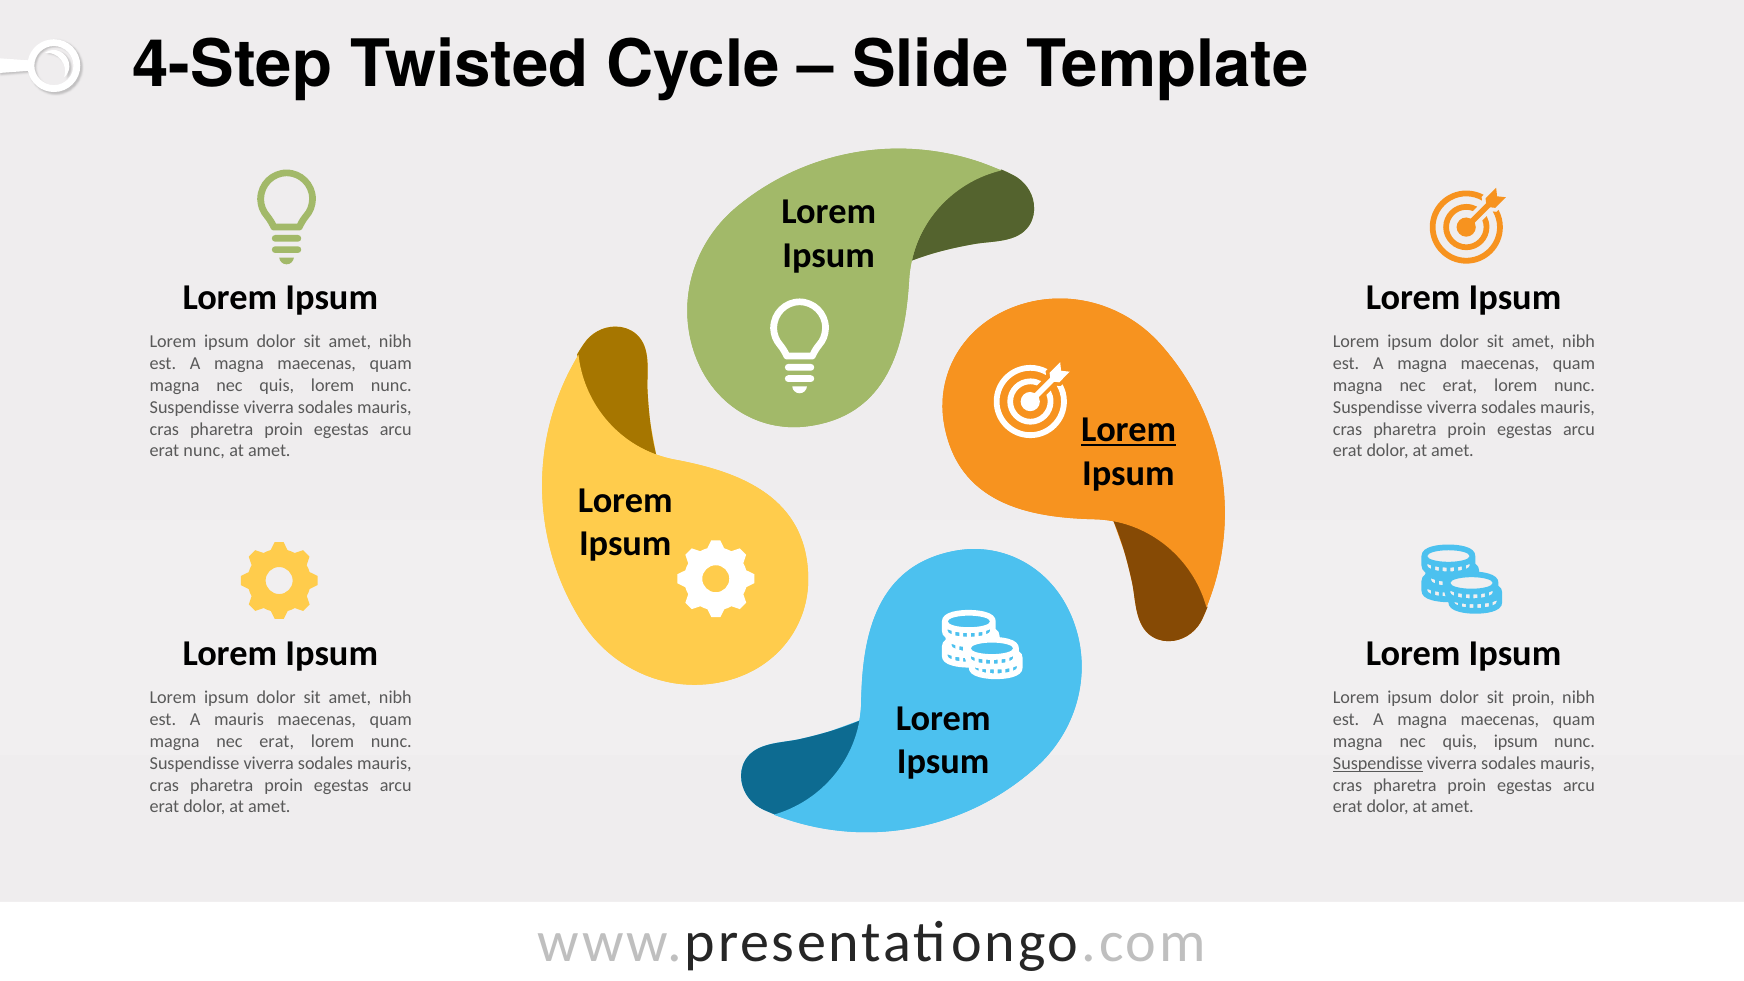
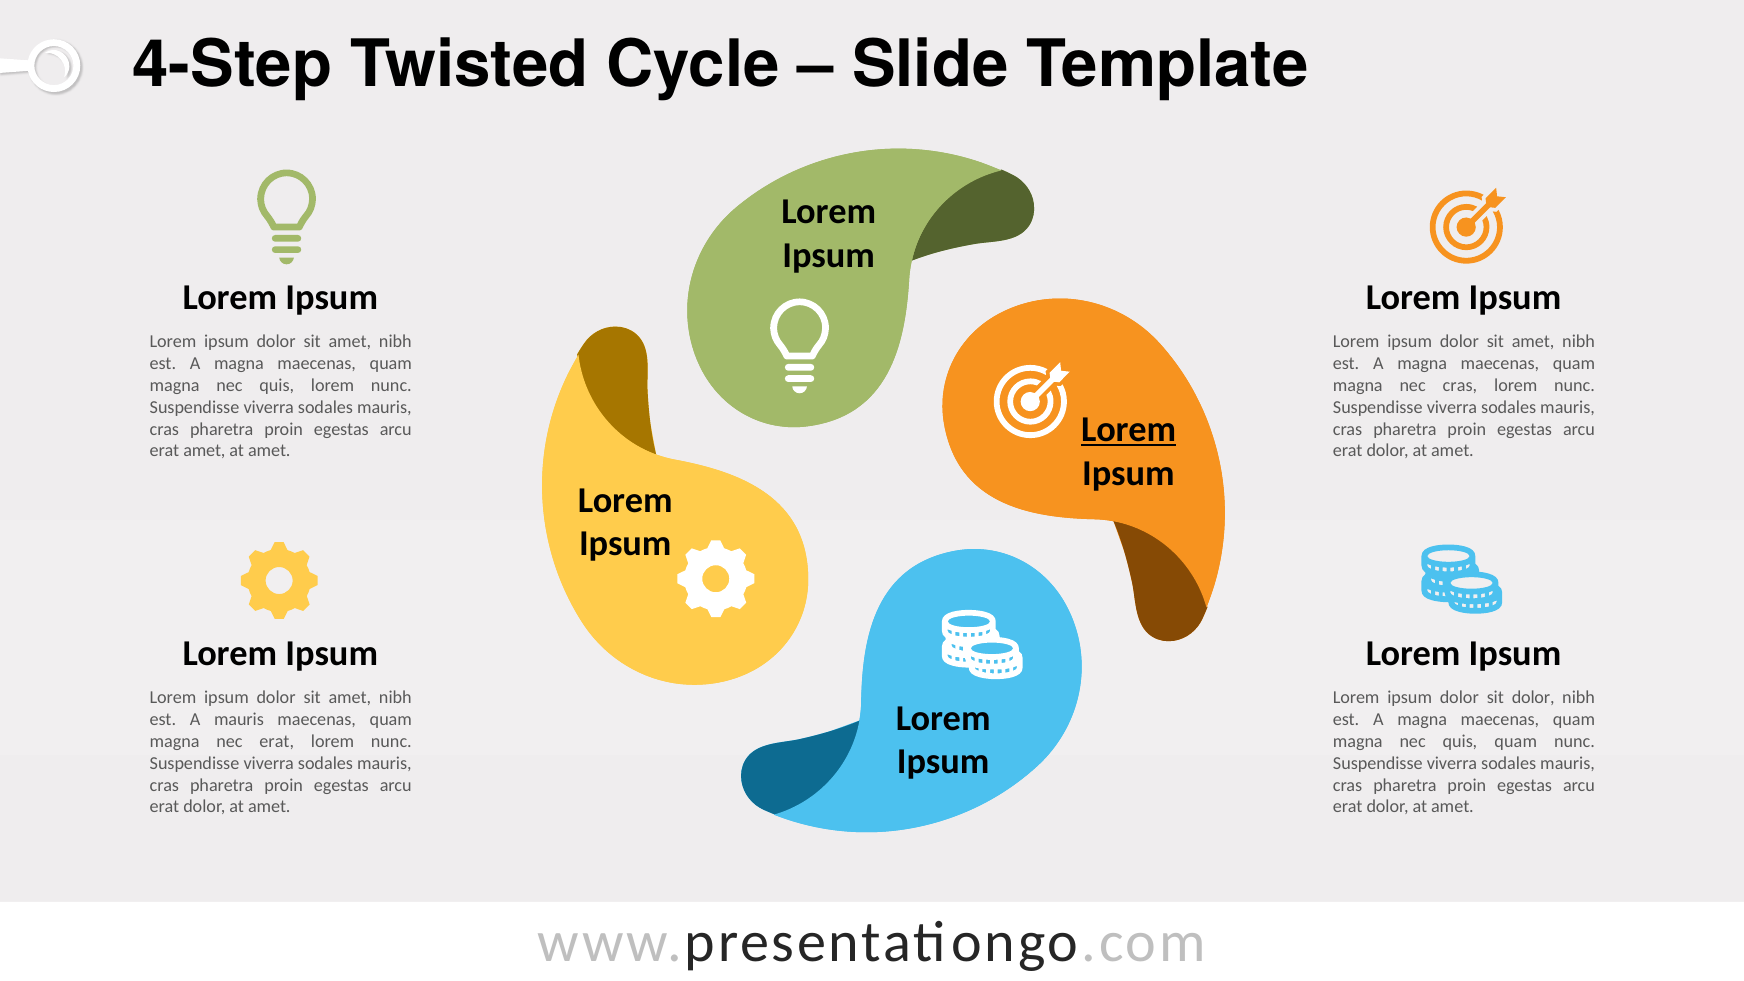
erat at (1460, 385): erat -> cras
erat nunc: nunc -> amet
sit proin: proin -> dolor
quis ipsum: ipsum -> quam
Suspendisse at (1378, 763) underline: present -> none
